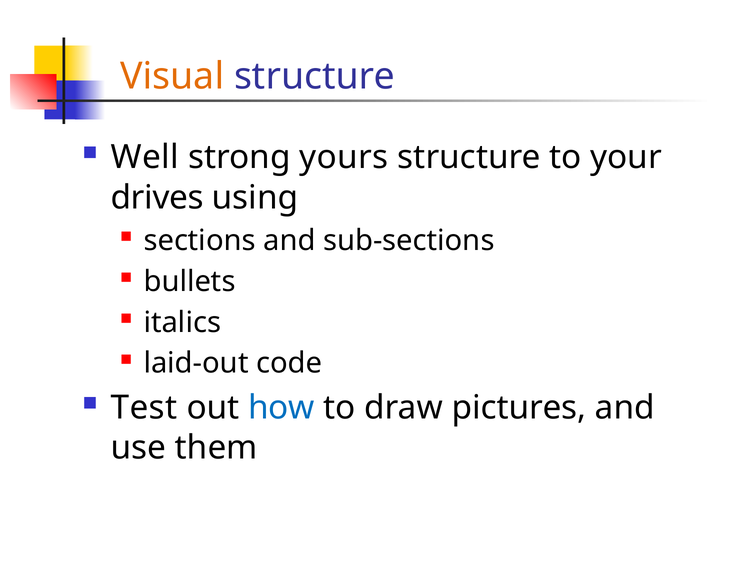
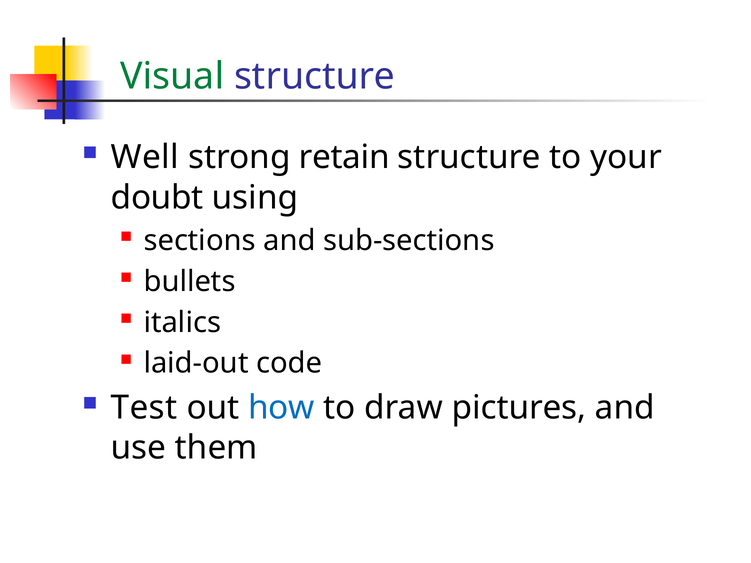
Visual colour: orange -> green
yours: yours -> retain
drives: drives -> doubt
